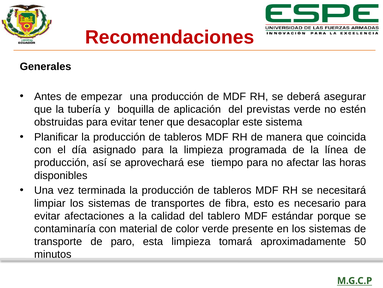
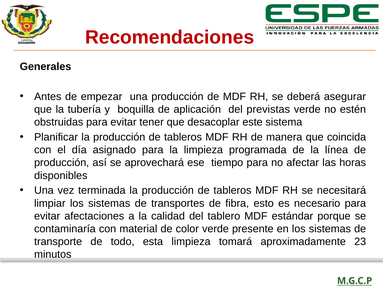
paro: paro -> todo
50: 50 -> 23
